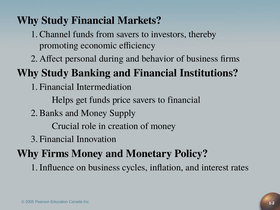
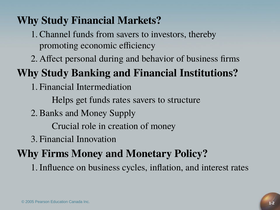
funds price: price -> rates
to financial: financial -> structure
